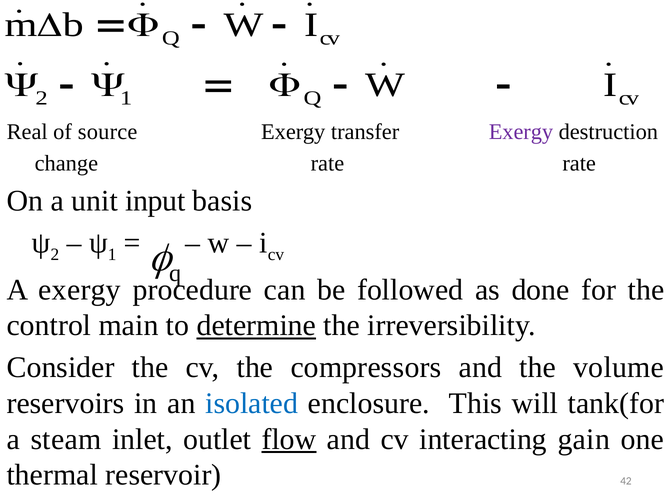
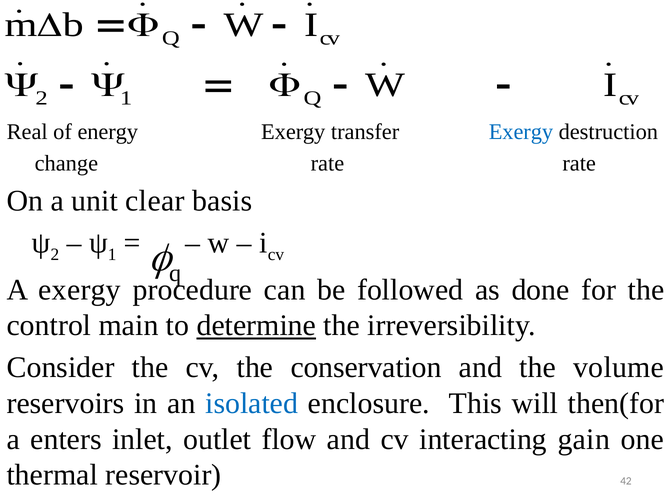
source: source -> energy
Exergy at (521, 132) colour: purple -> blue
input: input -> clear
compressors: compressors -> conservation
tank(for: tank(for -> then(for
steam: steam -> enters
flow underline: present -> none
